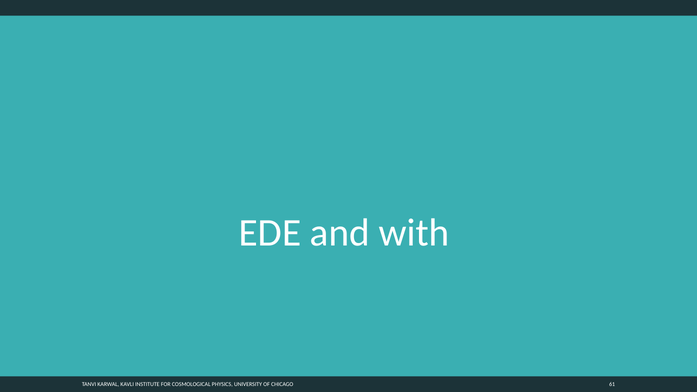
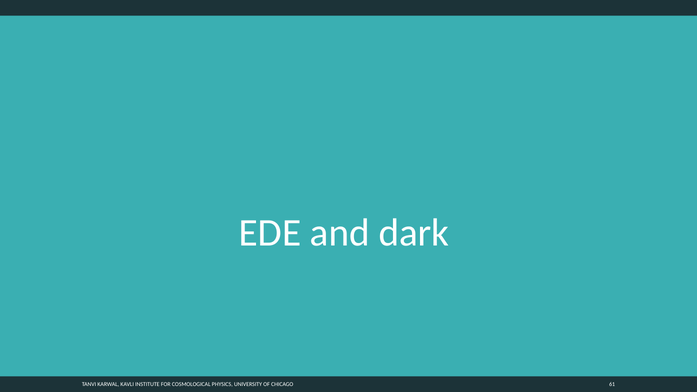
with: with -> dark
